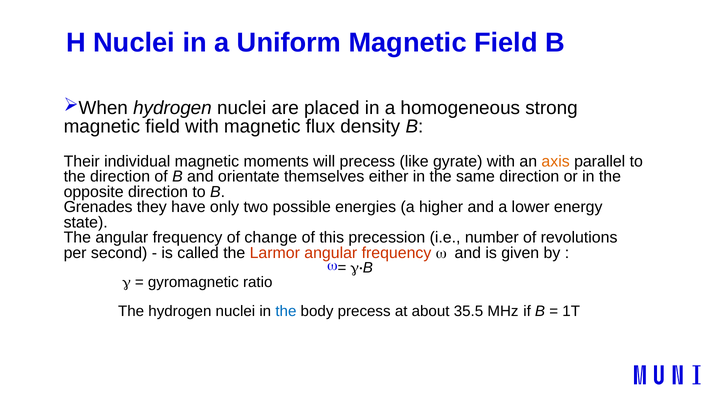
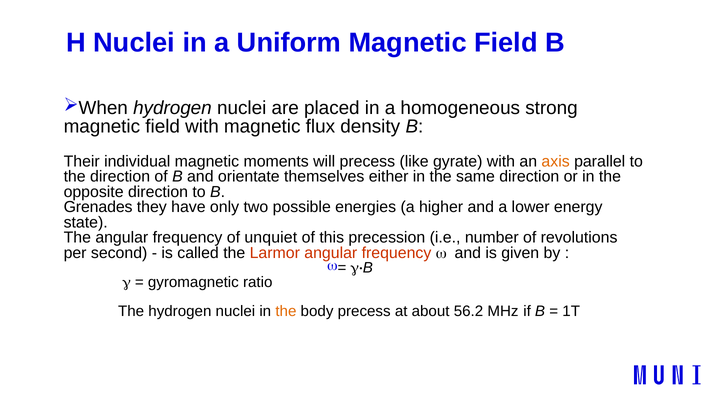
change: change -> unquiet
the at (286, 311) colour: blue -> orange
35.5: 35.5 -> 56.2
